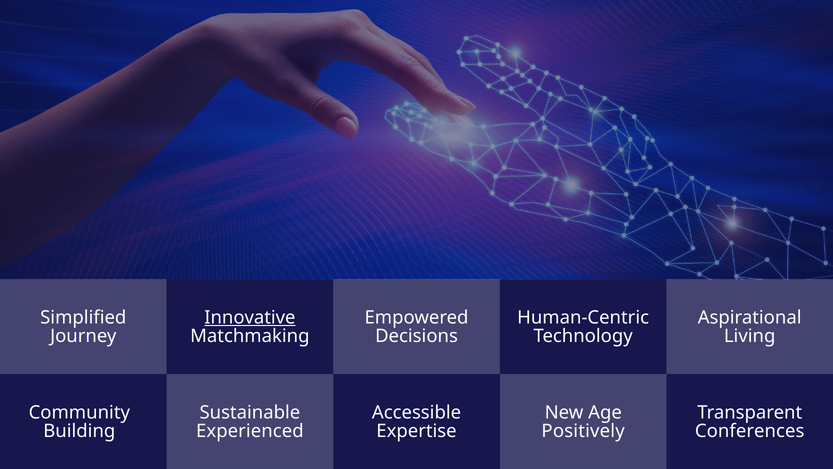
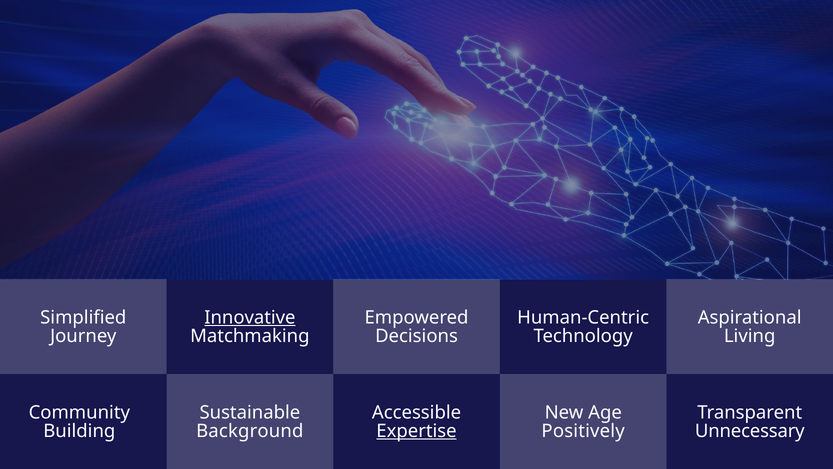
Expertise underline: none -> present
Experienced: Experienced -> Background
Conferences: Conferences -> Unnecessary
